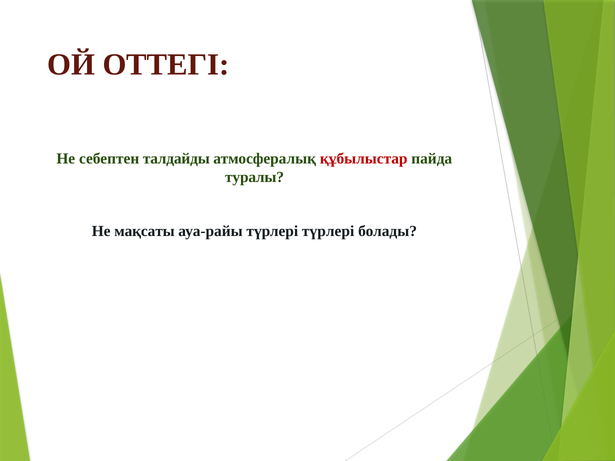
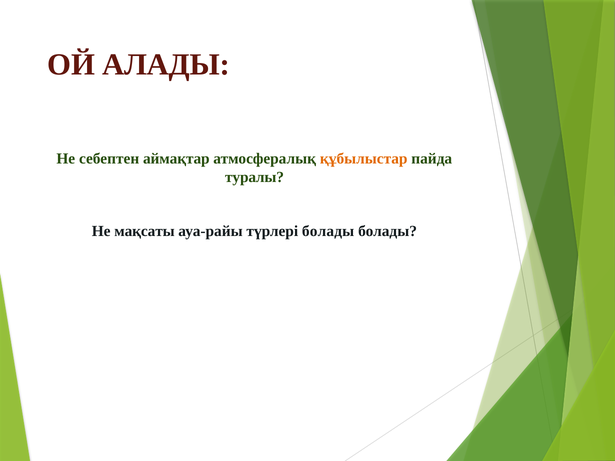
ОТТЕГІ: ОТТЕГІ -> АЛАДЫ
талдайды: талдайды -> аймақтар
құбылыстар colour: red -> orange
түрлері түрлері: түрлері -> болады
